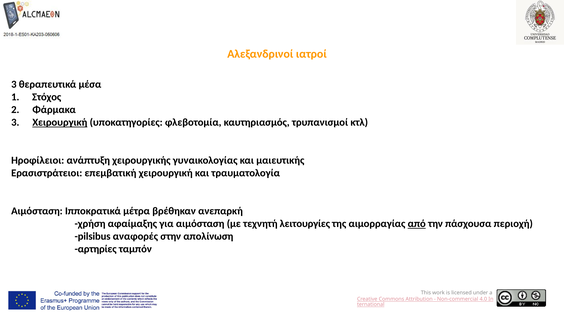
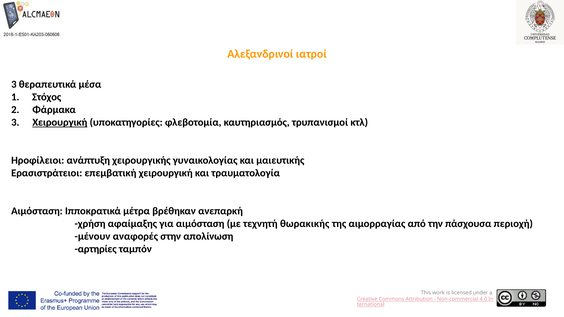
λειτουργίες: λειτουργίες -> θωρακικής
από underline: present -> none
pilsibus: pilsibus -> μένουν
